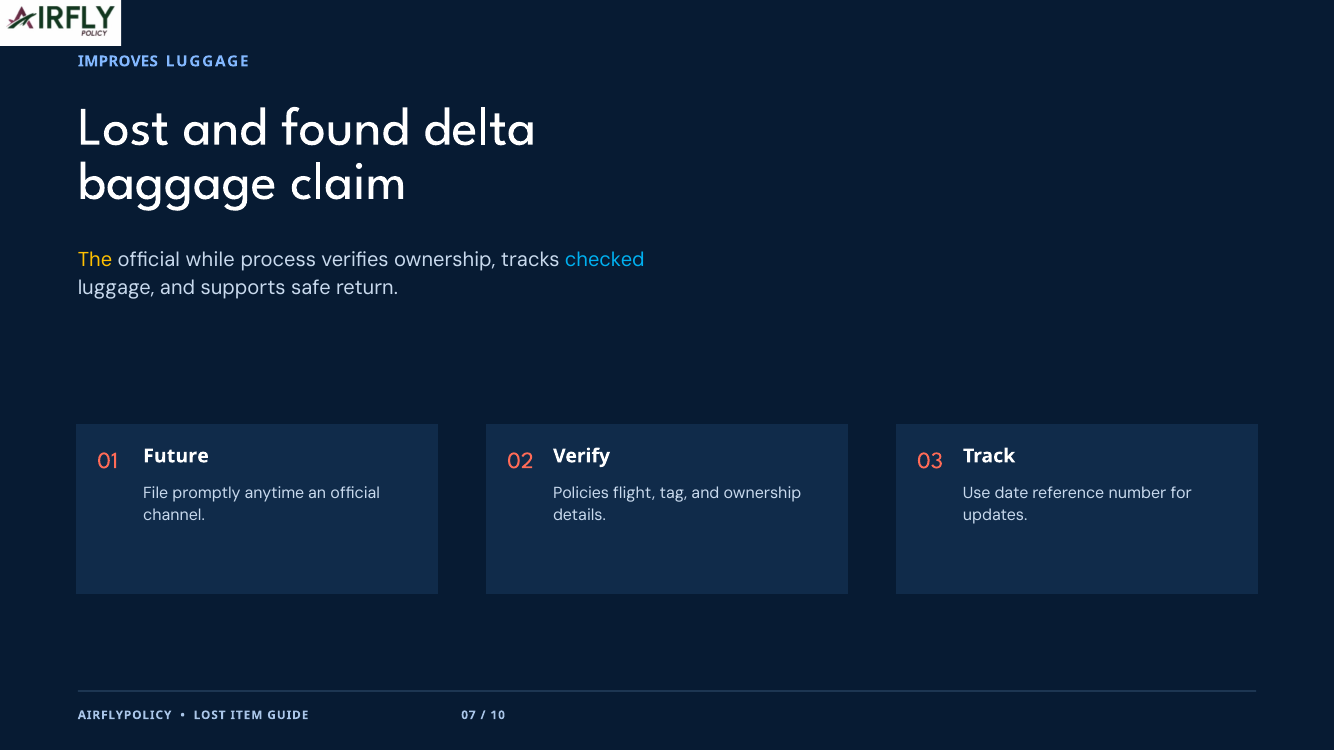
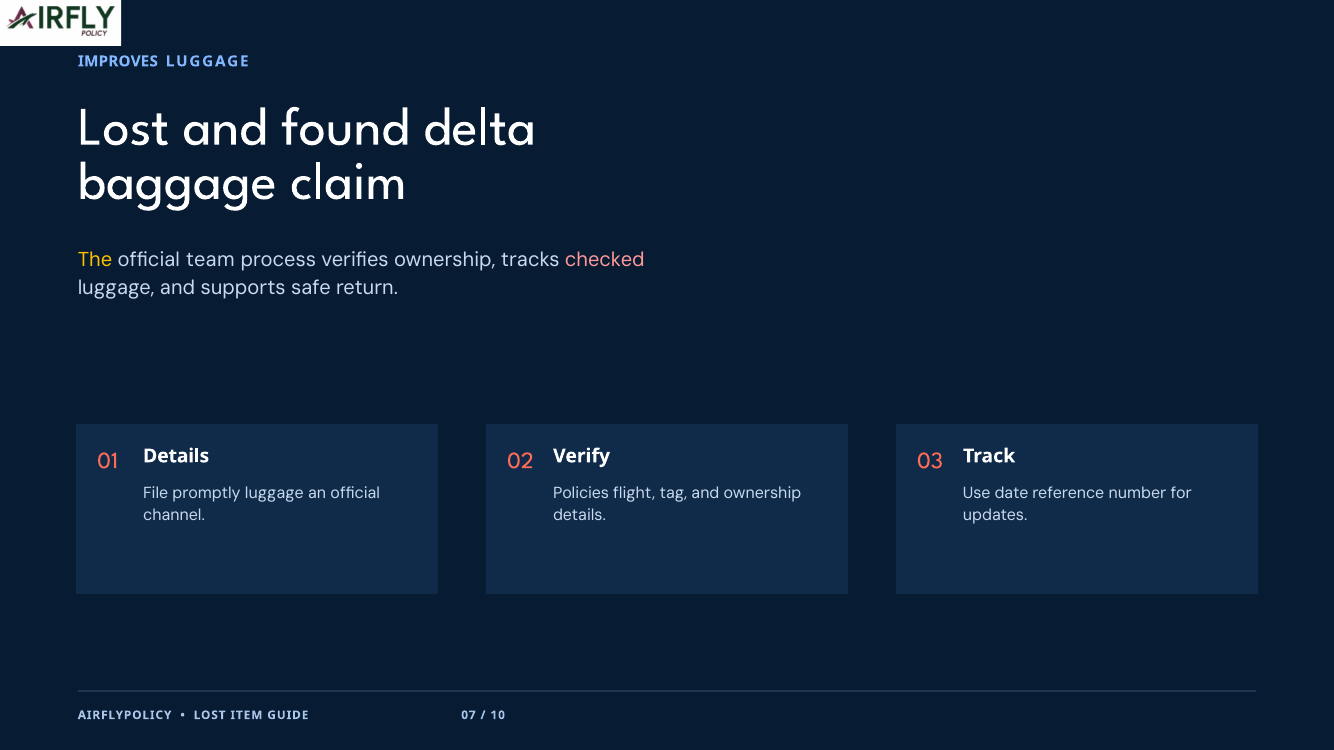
while: while -> team
checked colour: light blue -> pink
01 Future: Future -> Details
promptly anytime: anytime -> luggage
